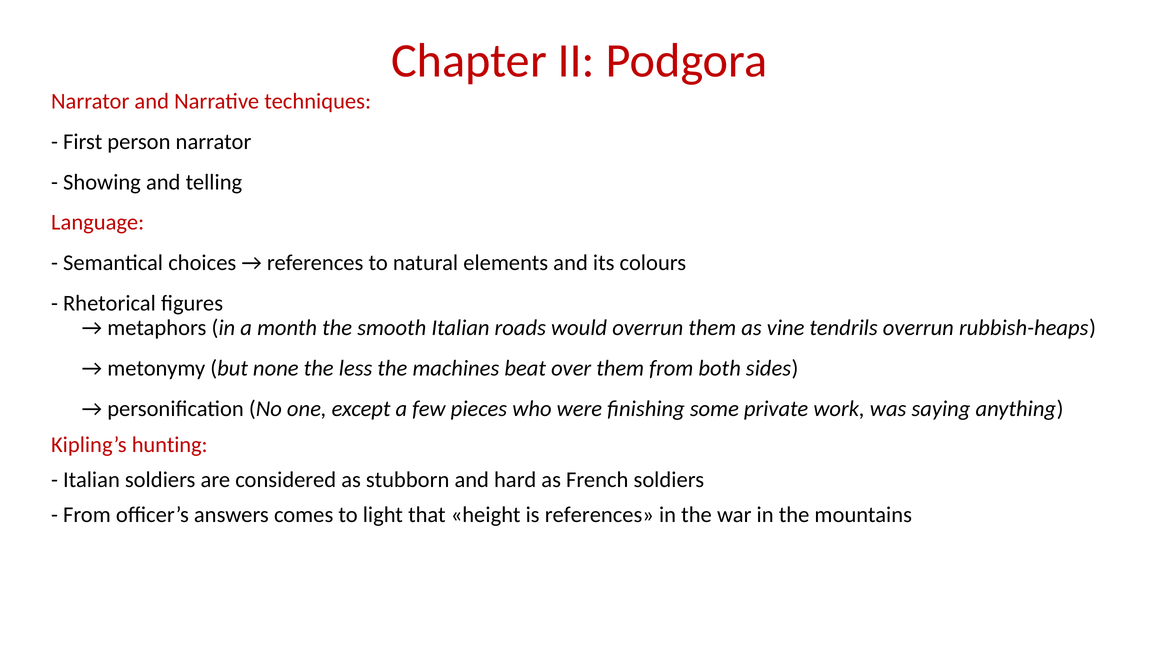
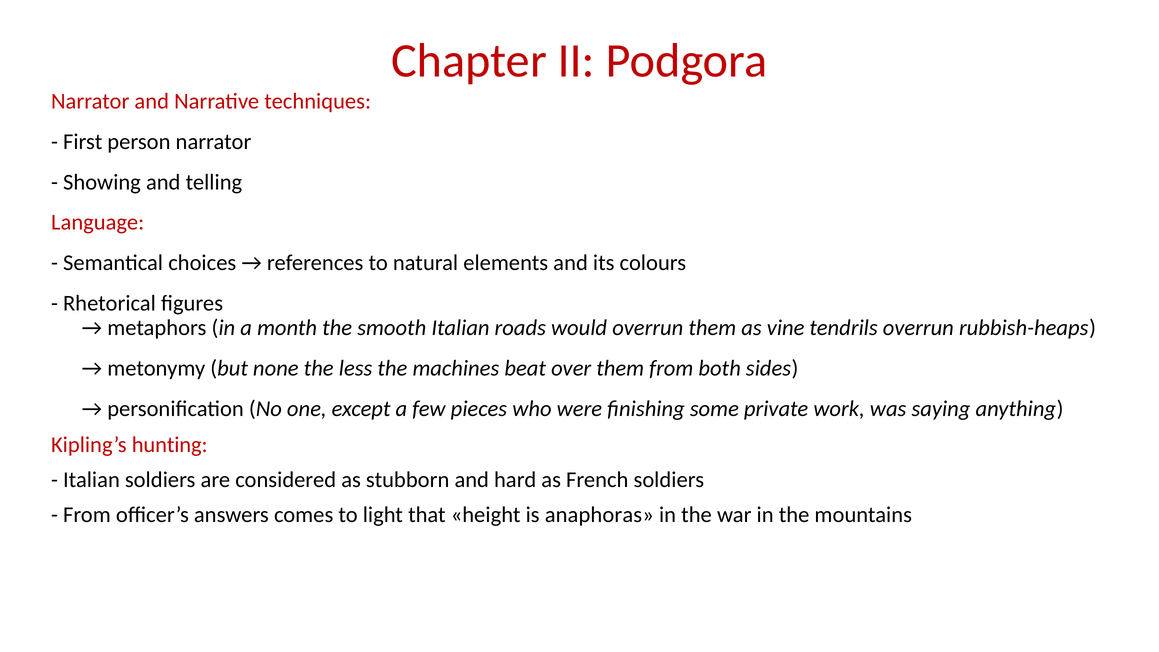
is references: references -> anaphoras
